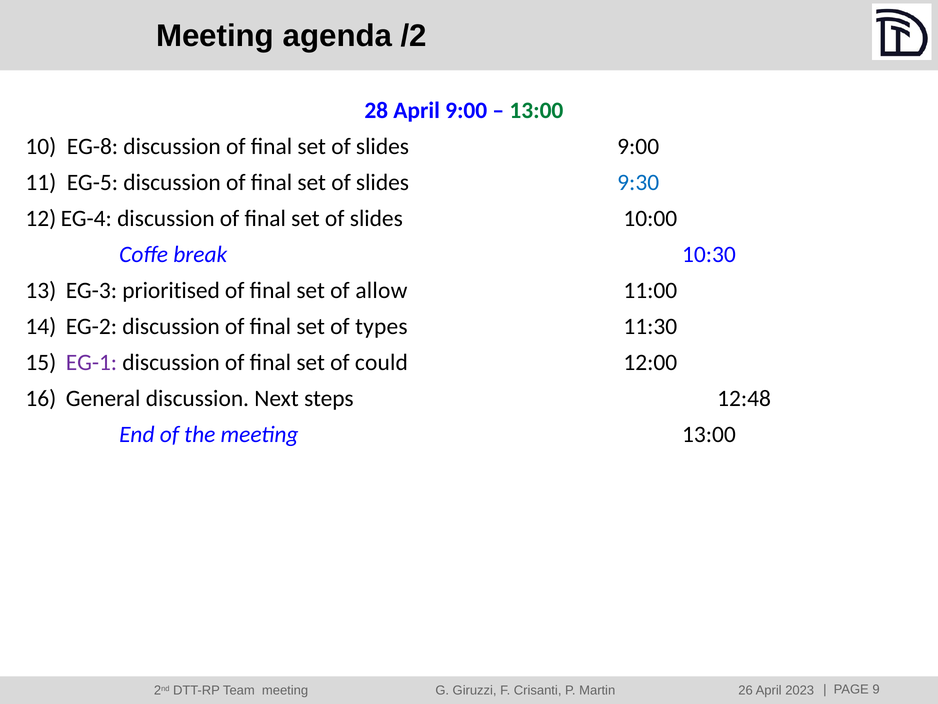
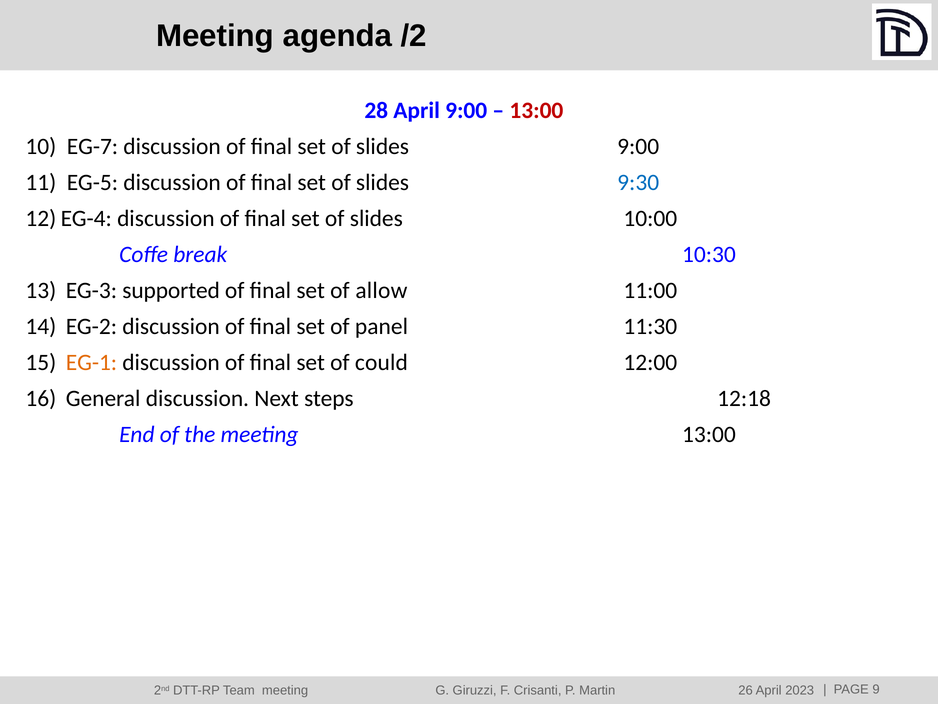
13:00 at (536, 110) colour: green -> red
EG-8: EG-8 -> EG-7
prioritised: prioritised -> supported
types: types -> panel
EG-1 colour: purple -> orange
12:48: 12:48 -> 12:18
